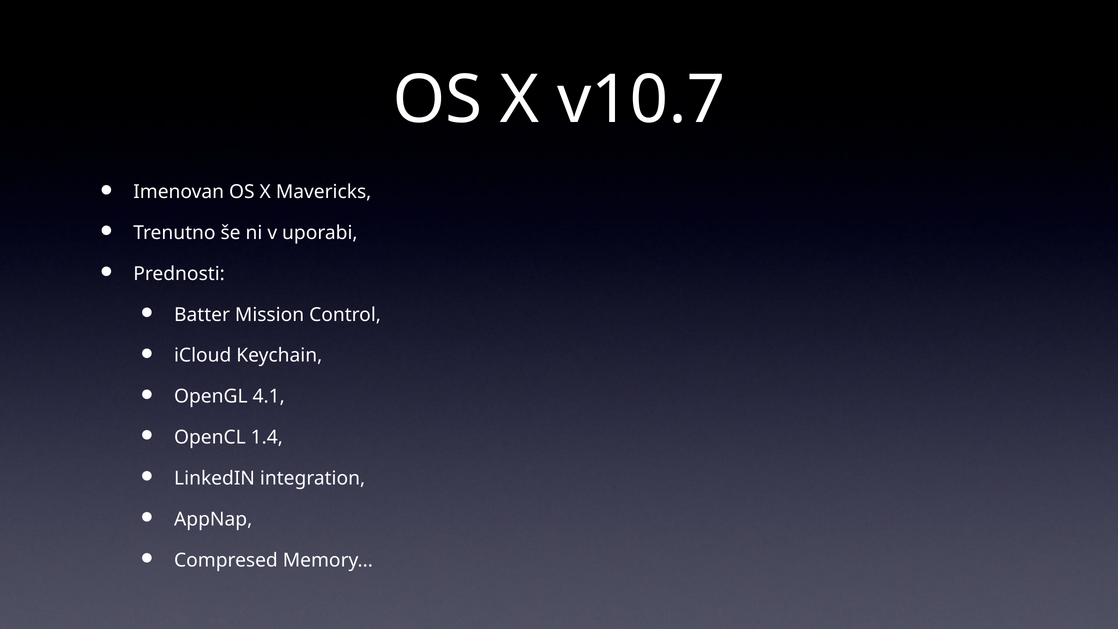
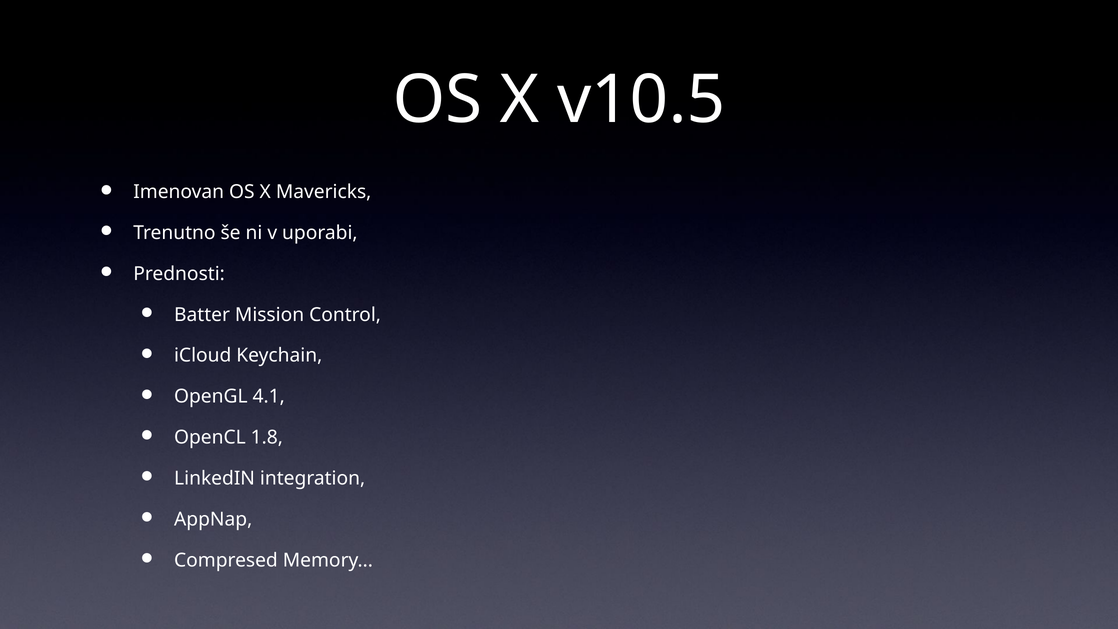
v10.7: v10.7 -> v10.5
1.4: 1.4 -> 1.8
